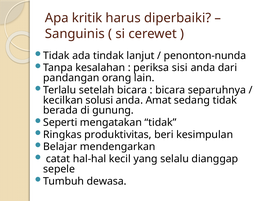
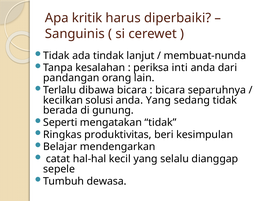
penonton-nunda: penonton-nunda -> membuat-nunda
sisi: sisi -> inti
setelah: setelah -> dibawa
anda Amat: Amat -> Yang
